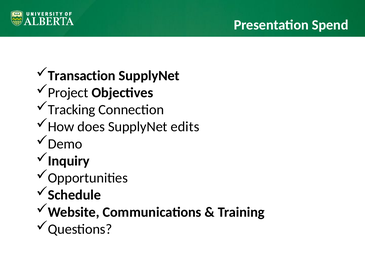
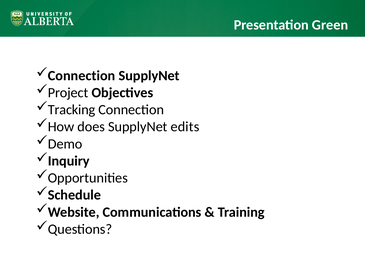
Spend: Spend -> Green
Transaction at (82, 76): Transaction -> Connection
